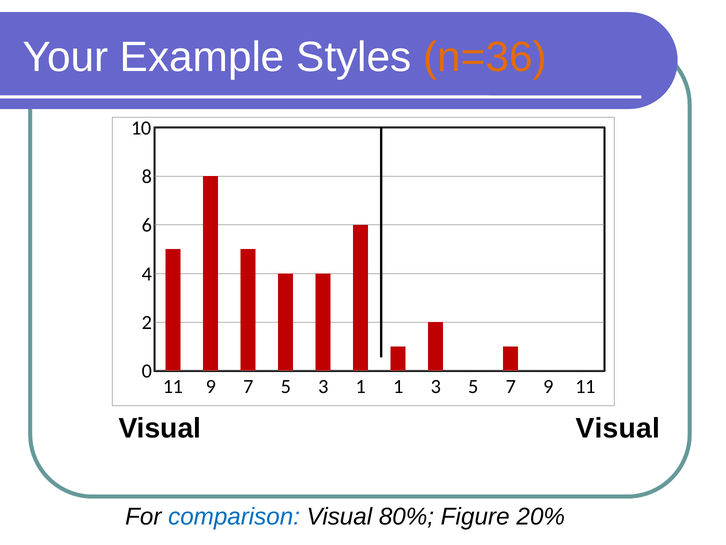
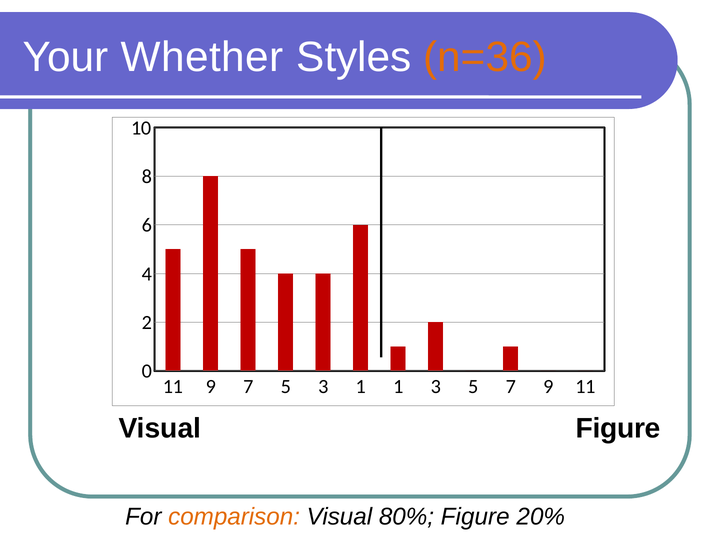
Example: Example -> Whether
Visual Visual: Visual -> Figure
comparison colour: blue -> orange
